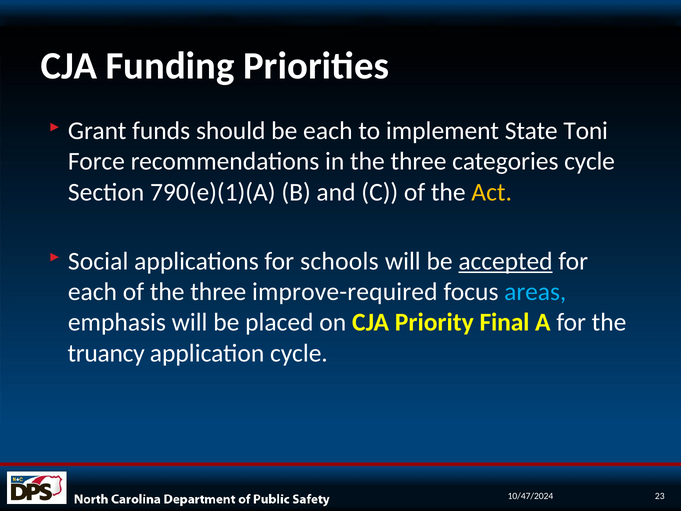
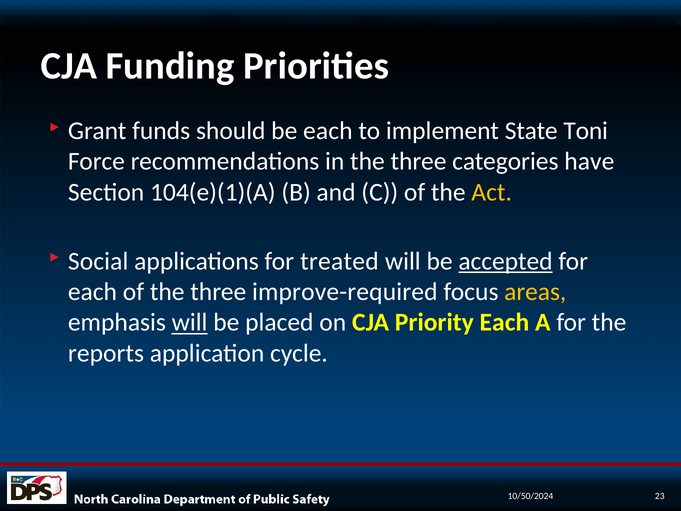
categories cycle: cycle -> have
790(e)(1)(A: 790(e)(1)(A -> 104(e)(1)(A
schools: schools -> treated
areas colour: light blue -> yellow
will at (190, 322) underline: none -> present
Priority Final: Final -> Each
truancy: truancy -> reports
10/47/2024: 10/47/2024 -> 10/50/2024
